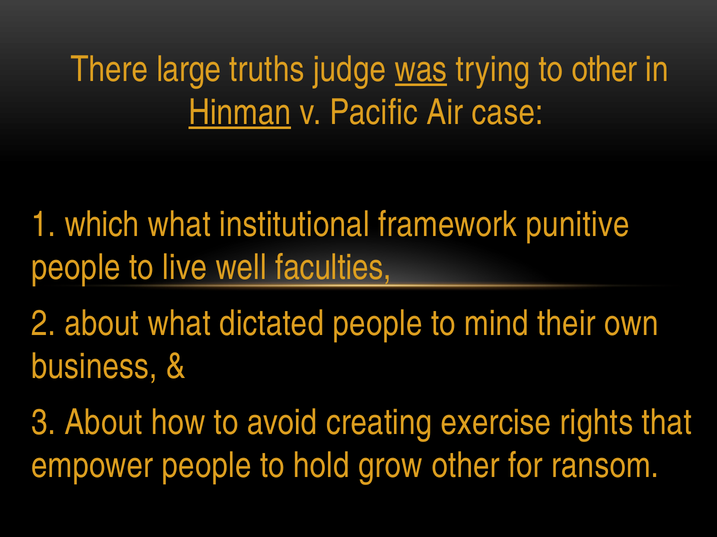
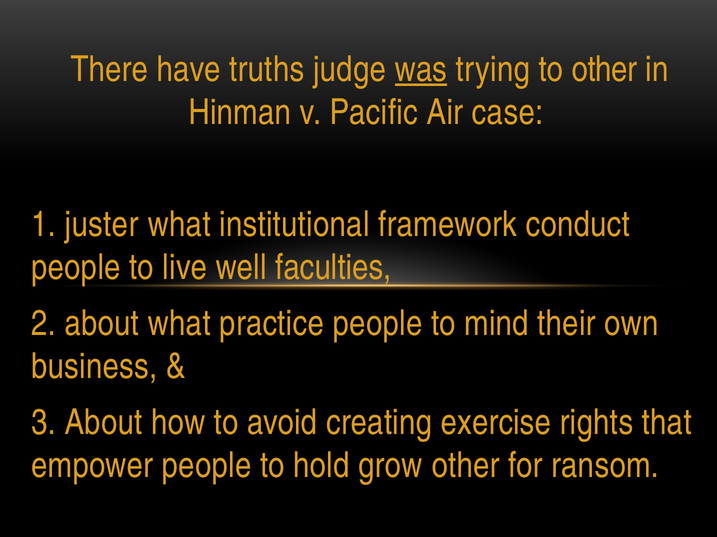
large: large -> have
Hinman underline: present -> none
which: which -> juster
punitive: punitive -> conduct
dictated: dictated -> practice
